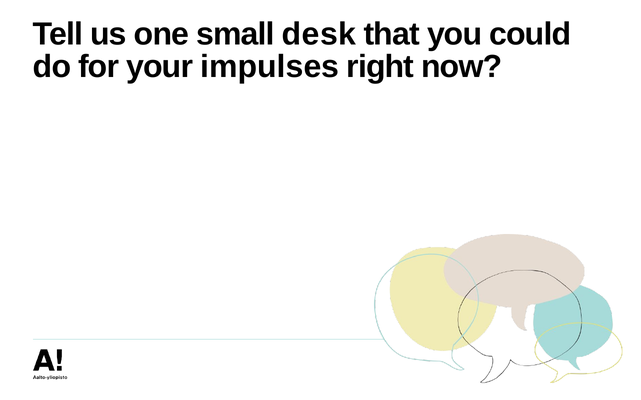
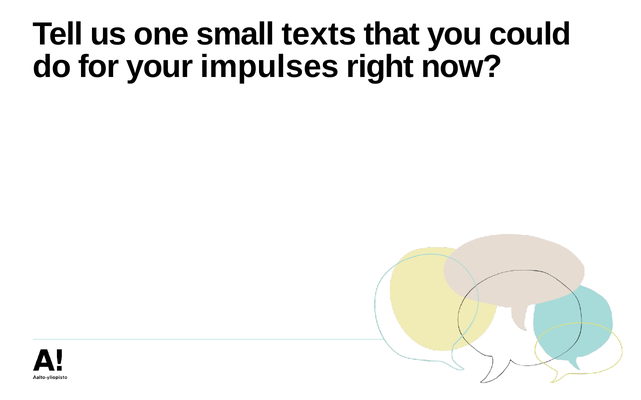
desk: desk -> texts
